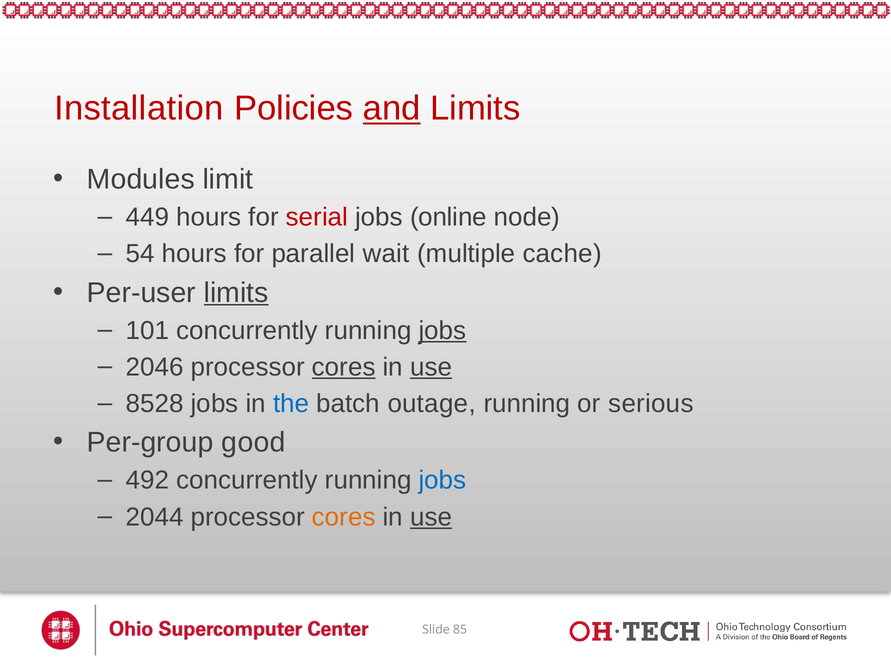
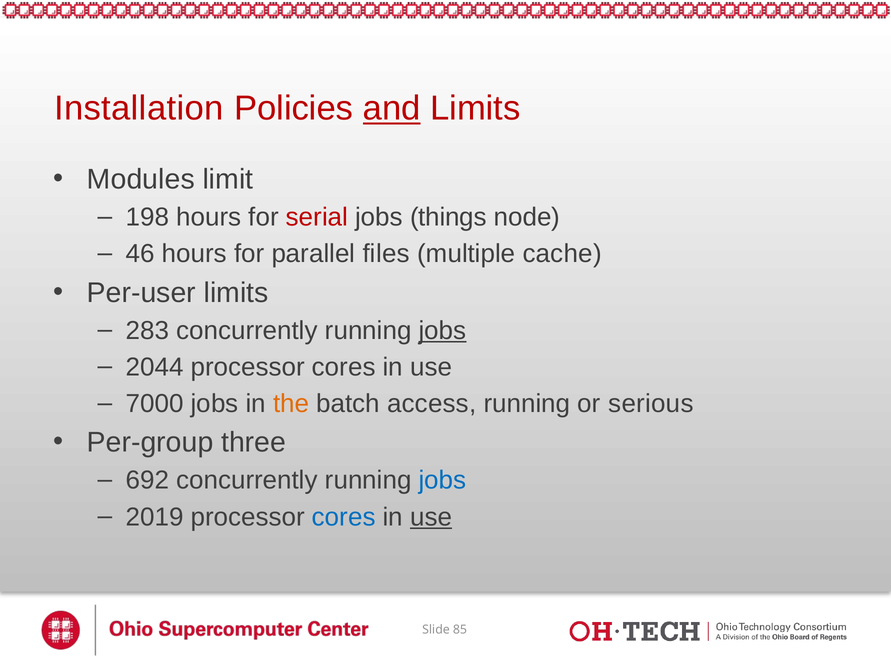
449: 449 -> 198
online: online -> things
54: 54 -> 46
wait: wait -> files
limits at (236, 293) underline: present -> none
101: 101 -> 283
2046: 2046 -> 2044
cores at (344, 367) underline: present -> none
use at (431, 367) underline: present -> none
8528: 8528 -> 7000
the colour: blue -> orange
outage: outage -> access
good: good -> three
492: 492 -> 692
2044: 2044 -> 2019
cores at (344, 517) colour: orange -> blue
